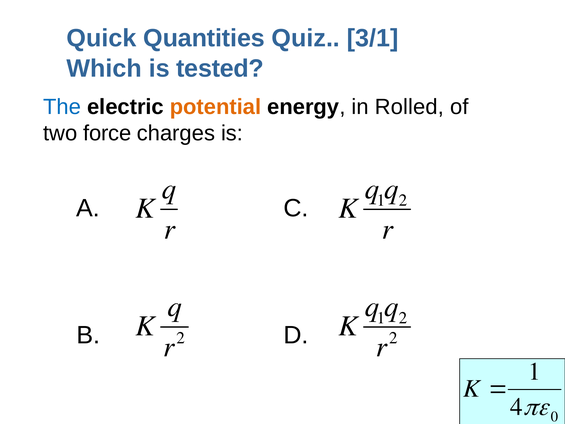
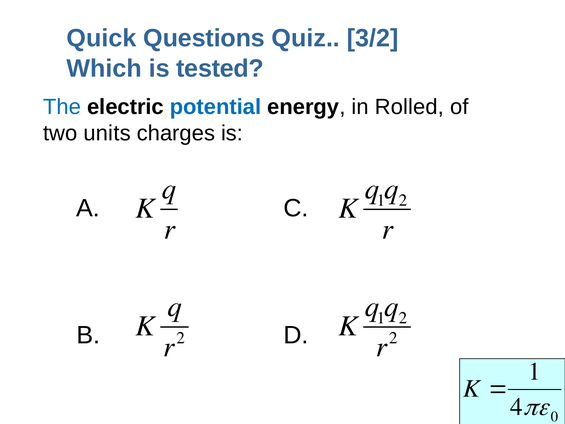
Quantities: Quantities -> Questions
3/1: 3/1 -> 3/2
potential colour: orange -> blue
force: force -> units
